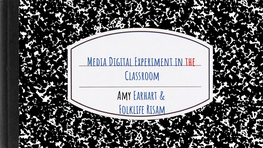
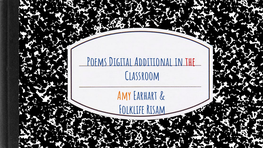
Media: Media -> Poems
Experiment: Experiment -> Additional
Amy colour: black -> orange
